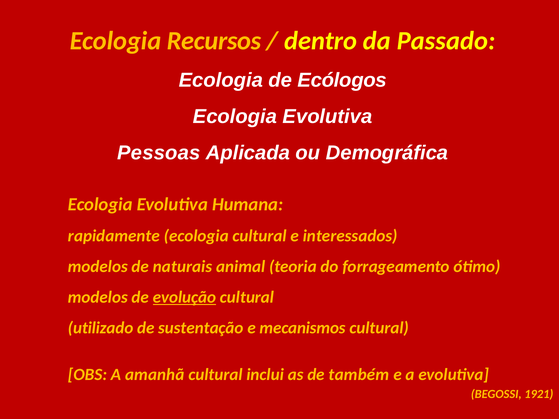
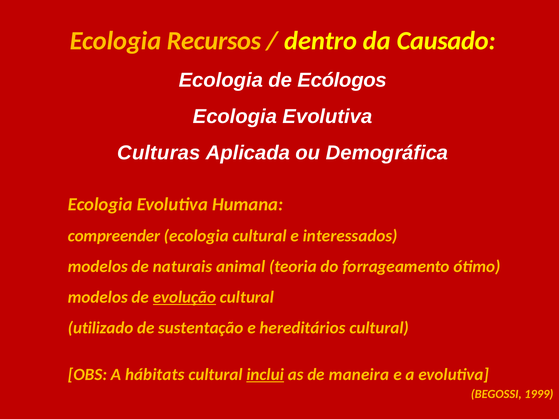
Passado: Passado -> Causado
Pessoas: Pessoas -> Culturas
rapidamente: rapidamente -> compreender
mecanismos: mecanismos -> hereditários
amanhã: amanhã -> hábitats
inclui underline: none -> present
também: também -> maneira
1921: 1921 -> 1999
